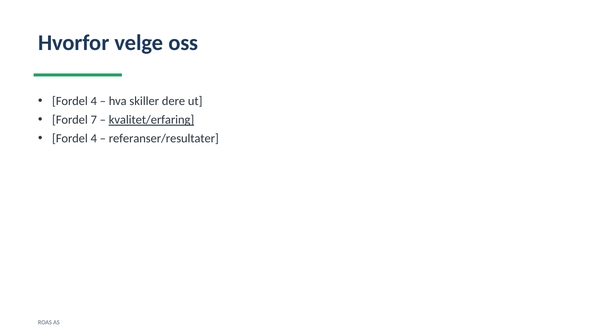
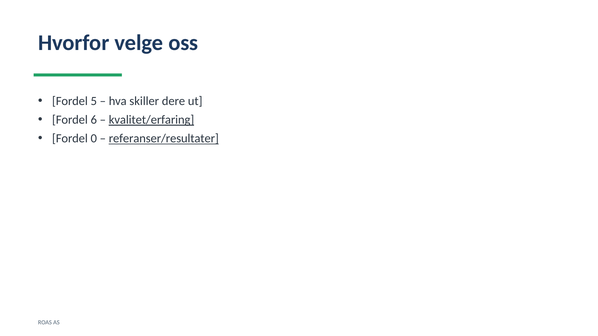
4 at (94, 101): 4 -> 5
7: 7 -> 6
4 at (94, 139): 4 -> 0
referanser/resultater underline: none -> present
